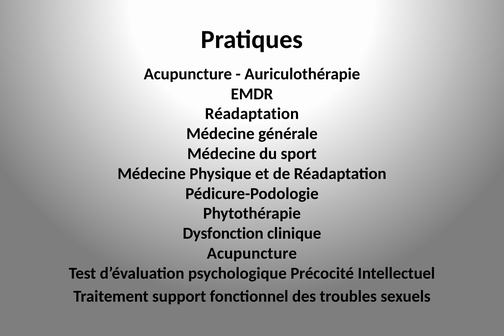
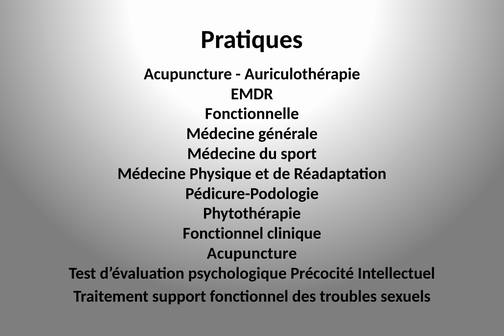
Réadaptation at (252, 114): Réadaptation -> Fonctionnelle
Dysfonction at (223, 233): Dysfonction -> Fonctionnel
